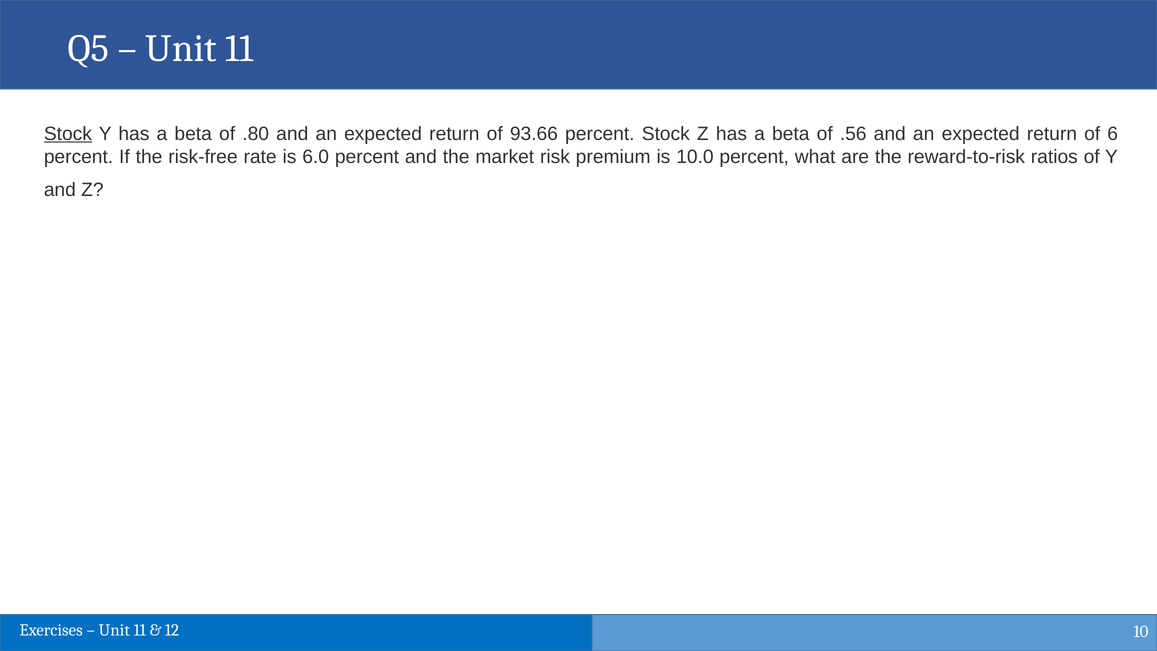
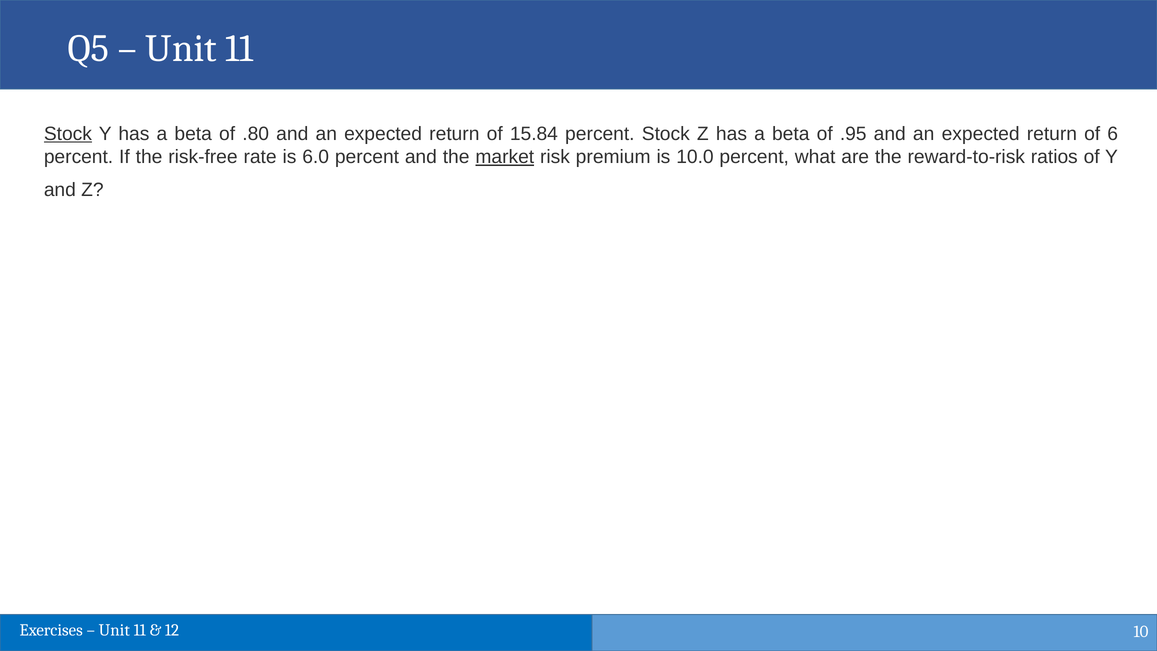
93.66: 93.66 -> 15.84
.56: .56 -> .95
market underline: none -> present
